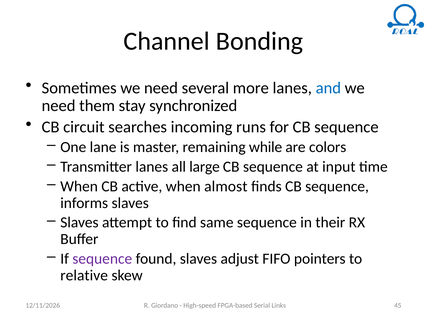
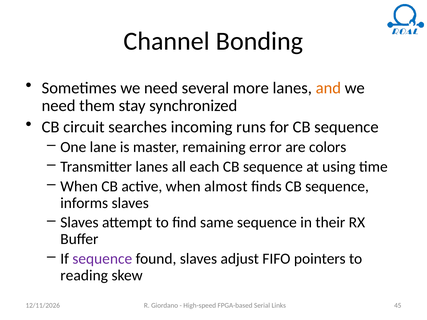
and colour: blue -> orange
while: while -> error
large: large -> each
input: input -> using
relative: relative -> reading
